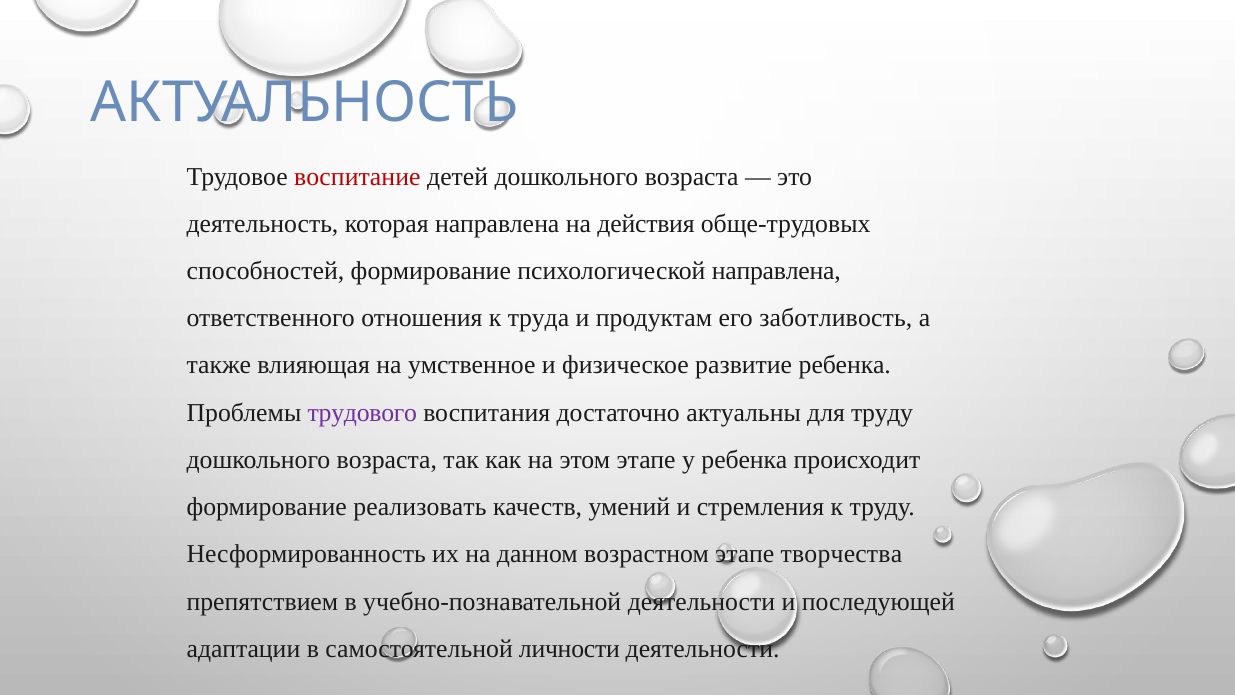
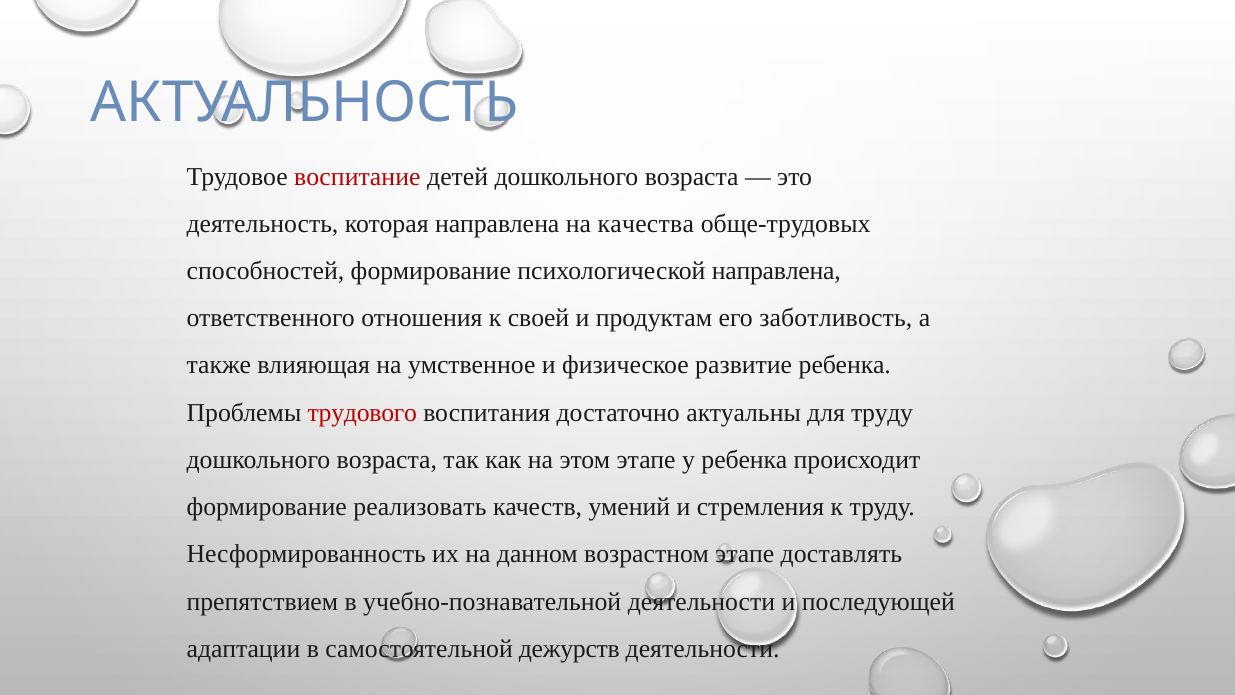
действия: действия -> качества
труда: труда -> своей
трудового colour: purple -> red
творчества: творчества -> доставлять
личности: личности -> дежурств
